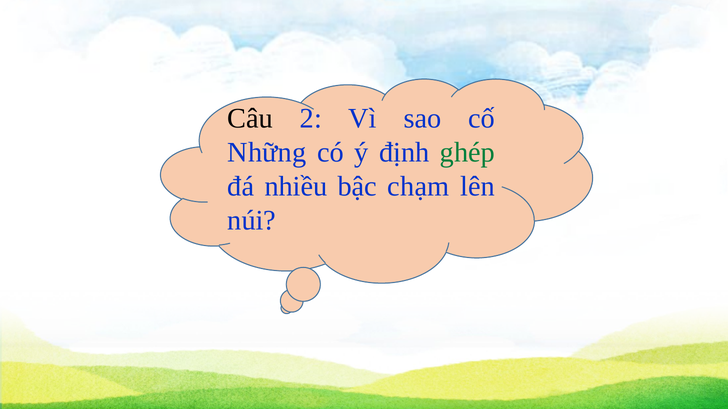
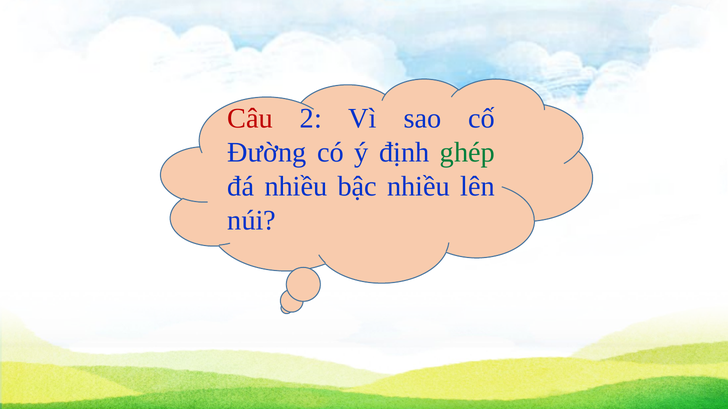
Câu colour: black -> red
Những: Những -> Đường
bậc chạm: chạm -> nhiều
